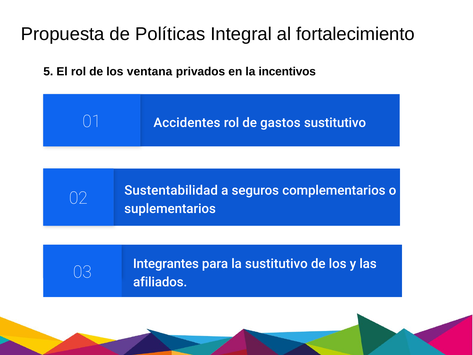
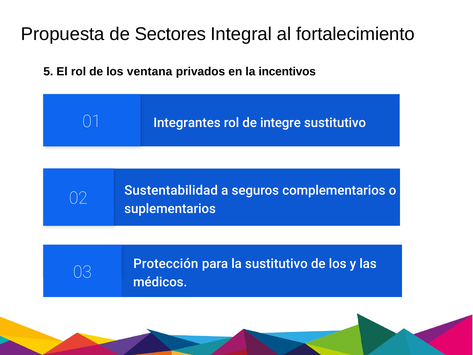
Políticas: Políticas -> Sectores
Accidentes: Accidentes -> Integrantes
gastos: gastos -> integre
Integrantes: Integrantes -> Protección
afiliados: afiliados -> médicos
